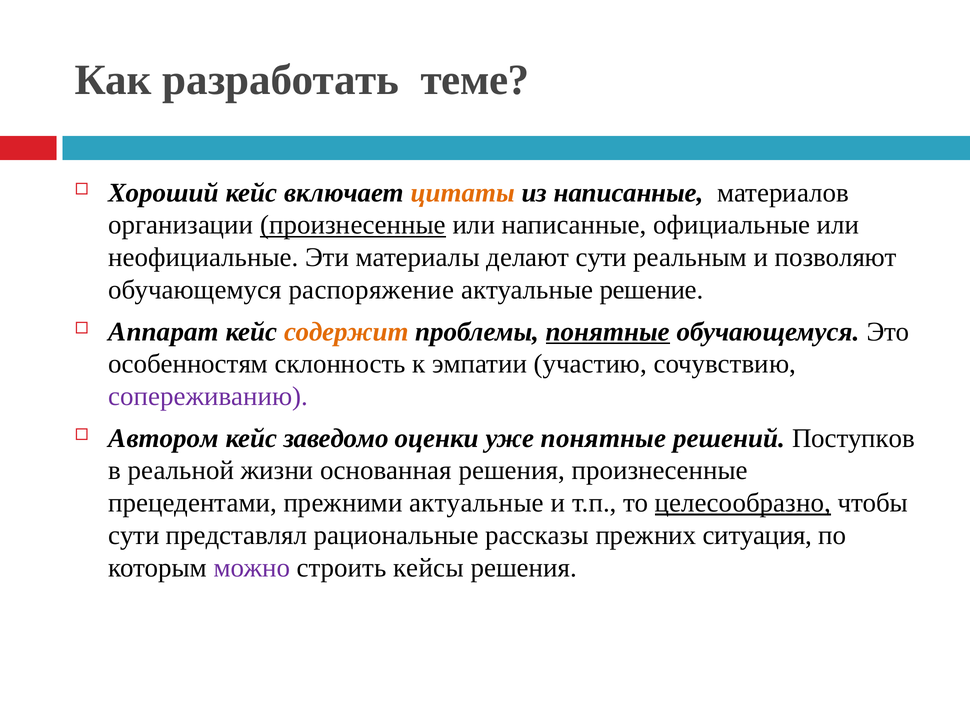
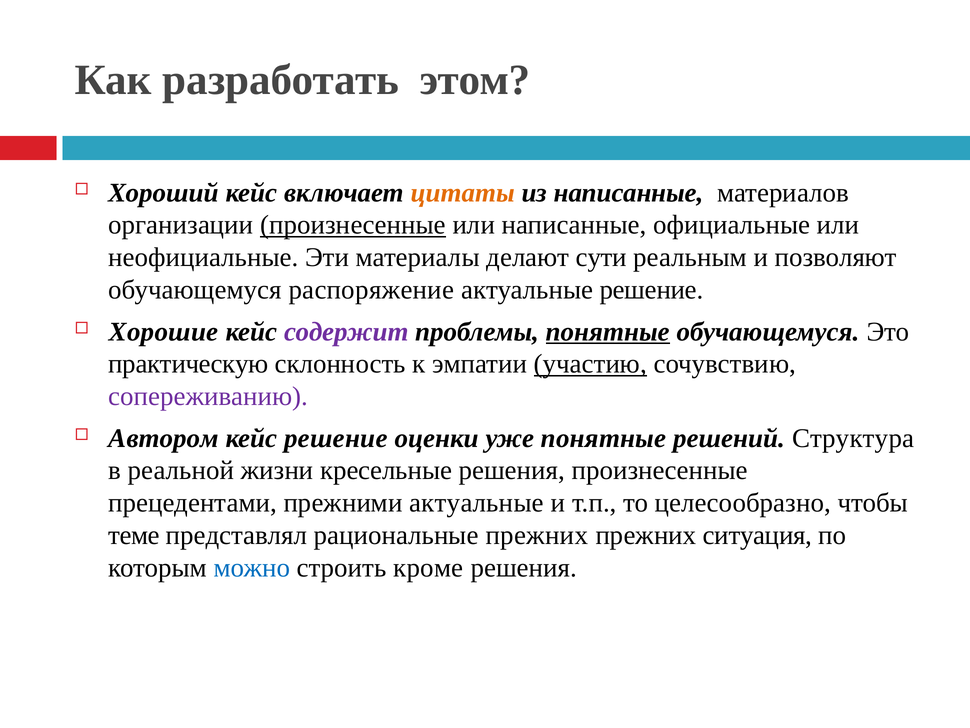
теме: теме -> этом
Аппарат: Аппарат -> Хорошие
содержит colour: orange -> purple
особенностям: особенностям -> практическую
участию underline: none -> present
кейс заведомо: заведомо -> решение
Поступков: Поступков -> Структура
основанная: основанная -> кресельные
целесообразно underline: present -> none
сути at (134, 535): сути -> теме
рациональные рассказы: рассказы -> прежних
можно colour: purple -> blue
кейсы: кейсы -> кроме
